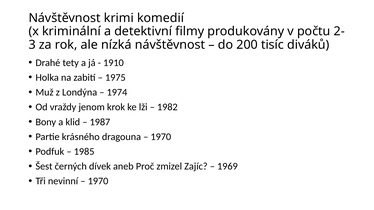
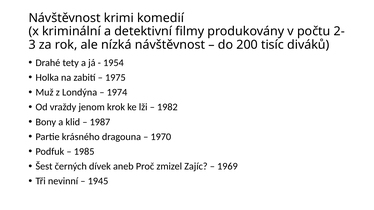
1910: 1910 -> 1954
1970 at (98, 181): 1970 -> 1945
